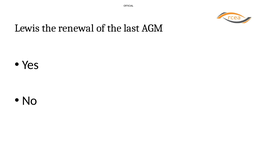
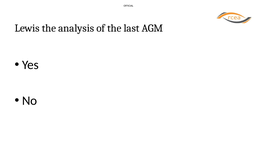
renewal: renewal -> analysis
